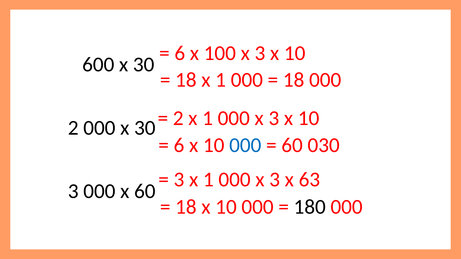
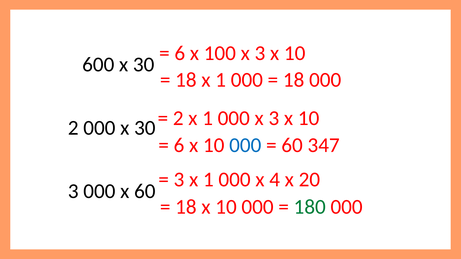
030: 030 -> 347
3 at (275, 180): 3 -> 4
63: 63 -> 20
180 colour: black -> green
